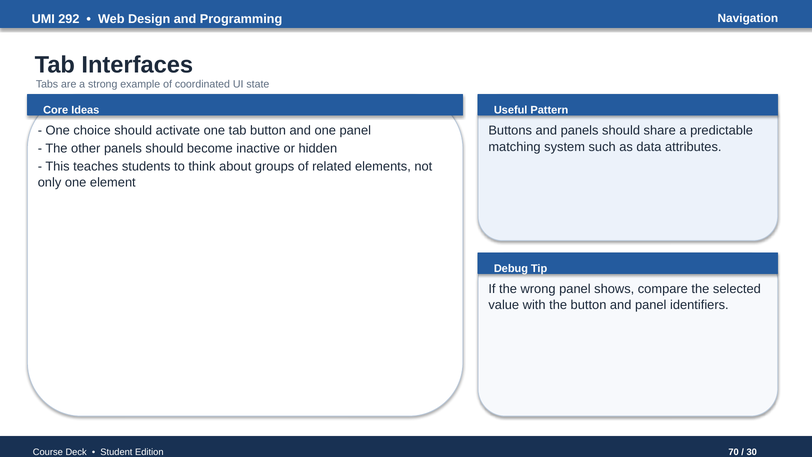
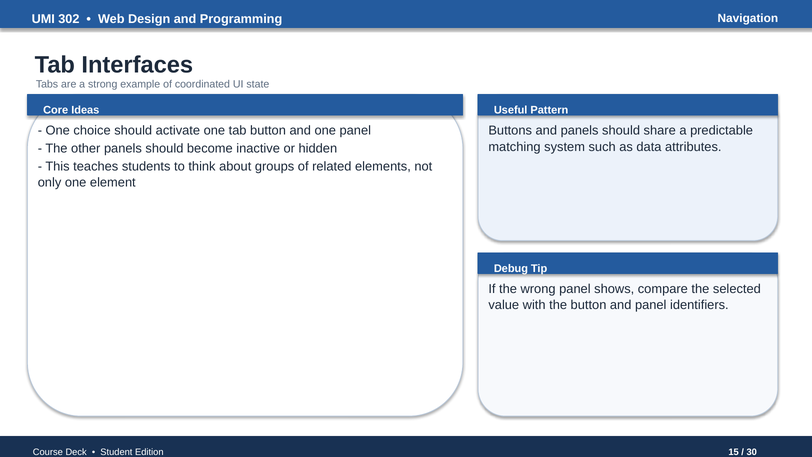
292: 292 -> 302
70: 70 -> 15
